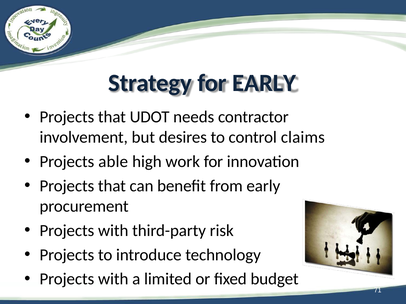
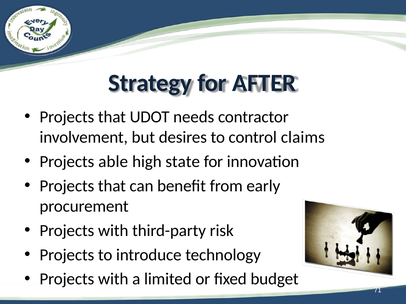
for EARLY: EARLY -> AFTER
work: work -> state
